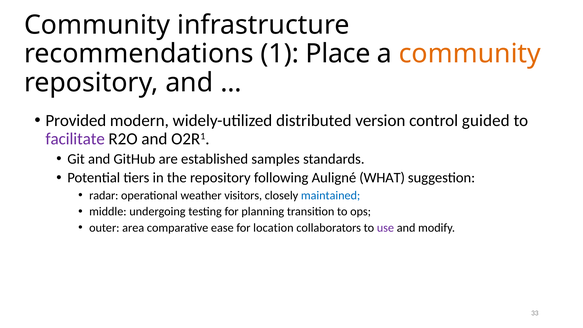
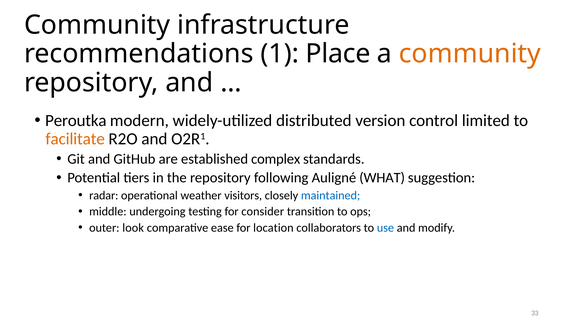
Provided: Provided -> Peroutka
guided: guided -> limited
facilitate colour: purple -> orange
samples: samples -> complex
planning: planning -> consider
area: area -> look
use colour: purple -> blue
